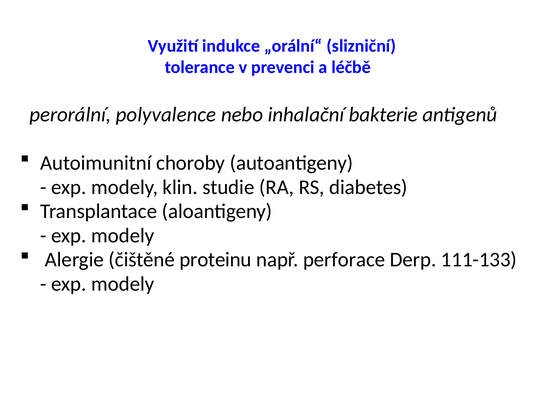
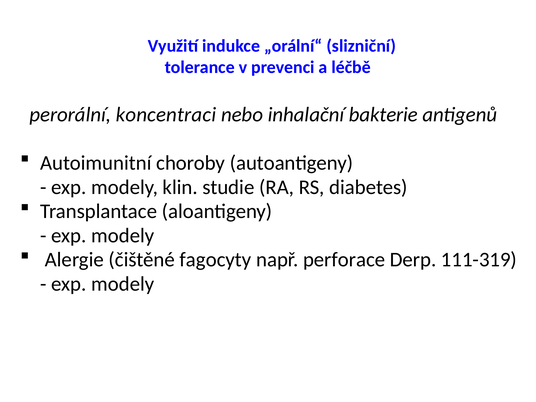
polyvalence: polyvalence -> koncentraci
proteinu: proteinu -> fagocyty
111-133: 111-133 -> 111-319
